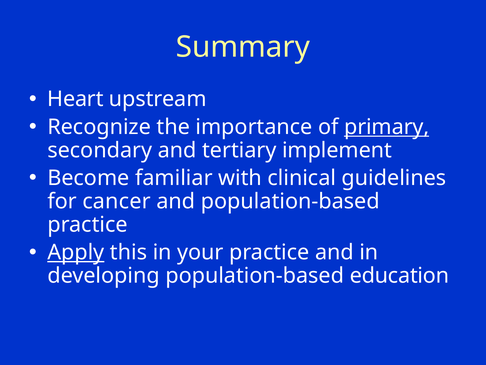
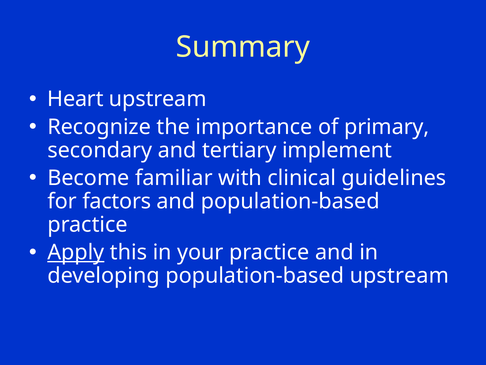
primary underline: present -> none
cancer: cancer -> factors
population-based education: education -> upstream
